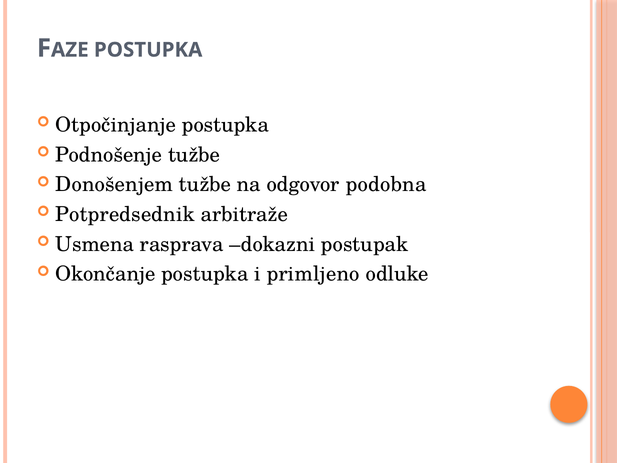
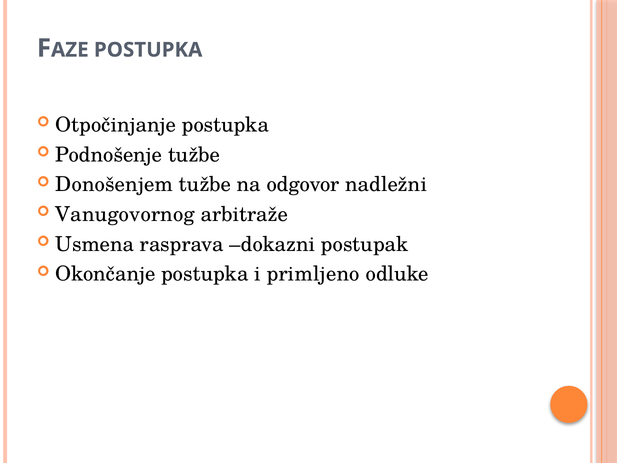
podobna: podobna -> nadležni
Potpredsednik: Potpredsednik -> Vanugovornog
